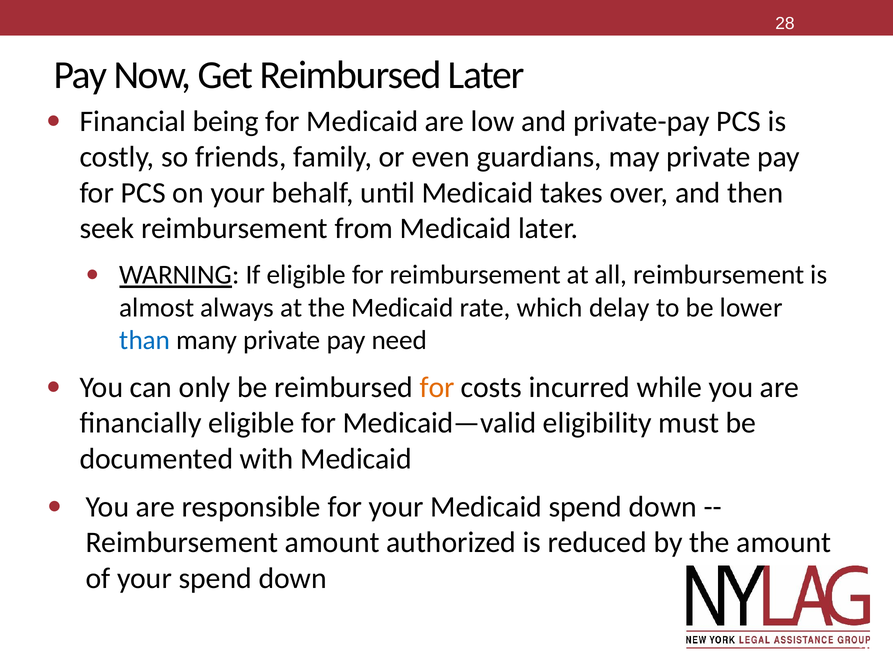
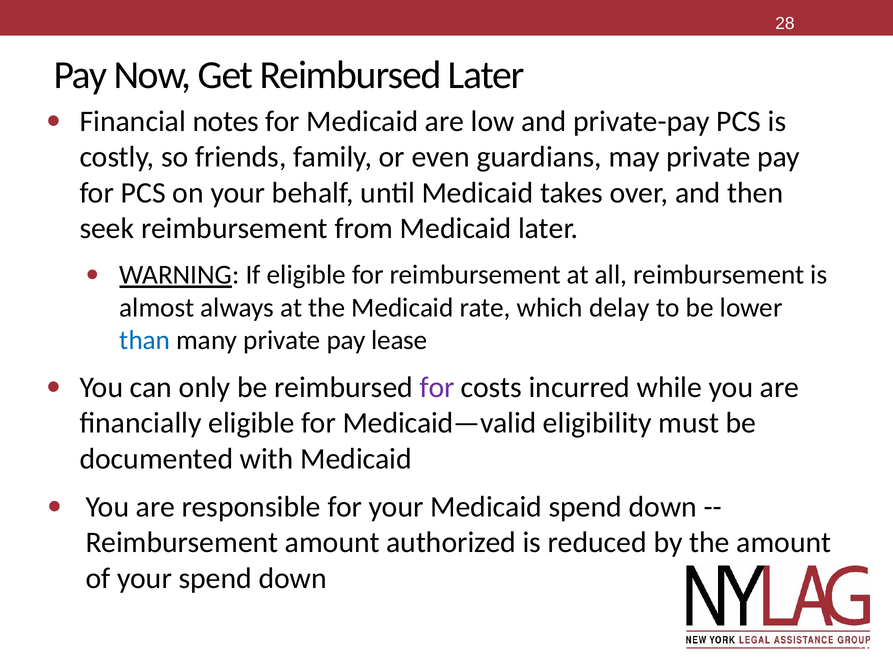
being: being -> notes
need: need -> lease
for at (437, 387) colour: orange -> purple
